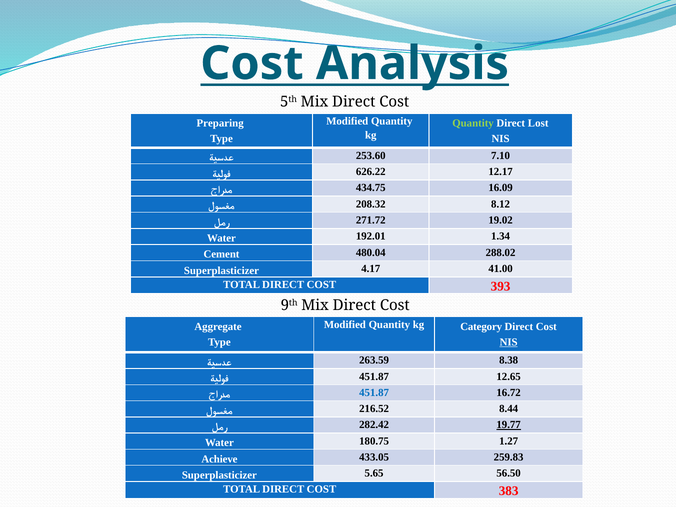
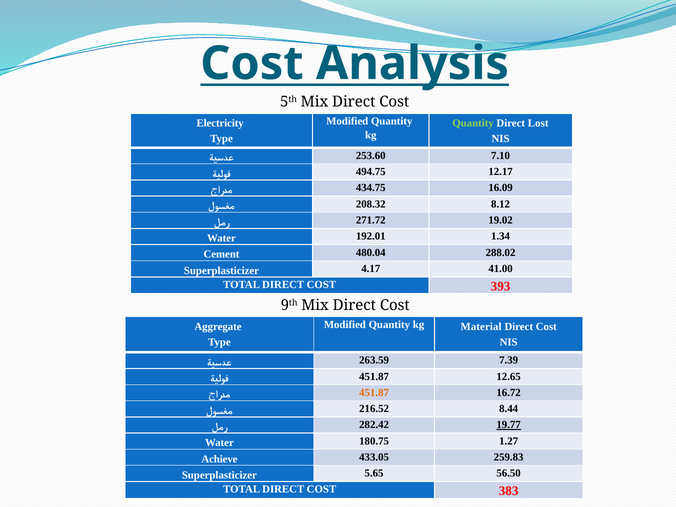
Preparing: Preparing -> Electricity
626.22: 626.22 -> 494.75
Category: Category -> Material
NIS at (509, 342) underline: present -> none
8.38: 8.38 -> 7.39
451.87 at (374, 393) colour: blue -> orange
